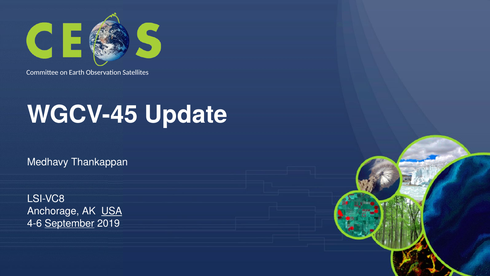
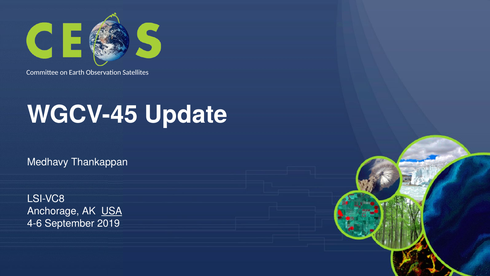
September underline: present -> none
